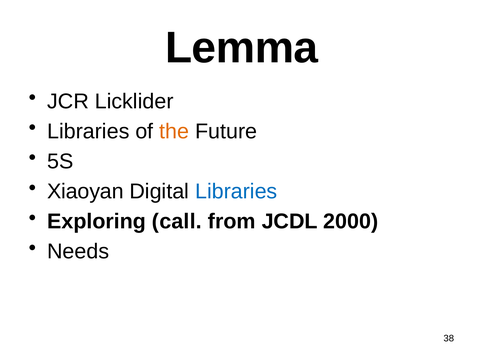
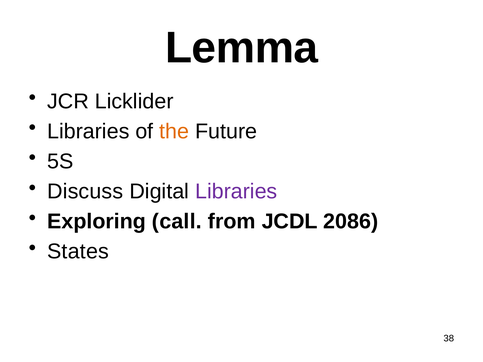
Xiaoyan: Xiaoyan -> Discuss
Libraries at (236, 192) colour: blue -> purple
2000: 2000 -> 2086
Needs: Needs -> States
